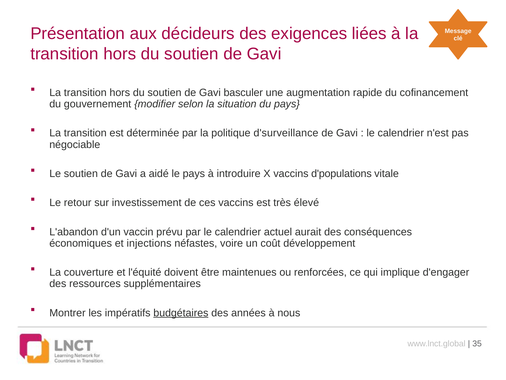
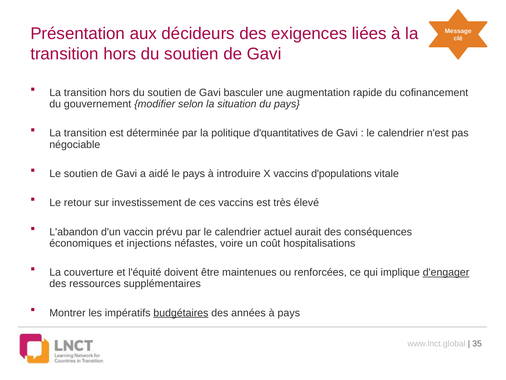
d'surveillance: d'surveillance -> d'quantitatives
développement: développement -> hospitalisations
d'engager underline: none -> present
à nous: nous -> pays
